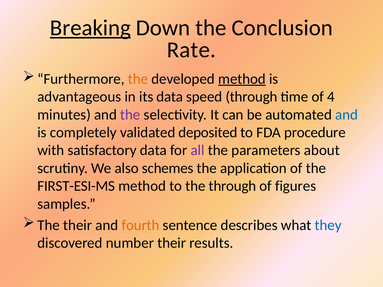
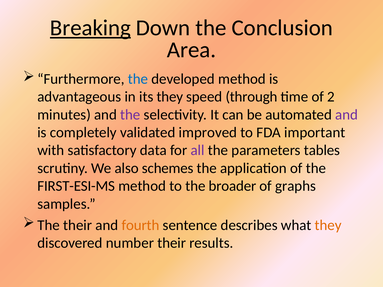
Rate: Rate -> Area
the at (138, 79) colour: orange -> blue
method at (242, 79) underline: present -> none
its data: data -> they
4: 4 -> 2
and at (347, 115) colour: blue -> purple
deposited: deposited -> improved
procedure: procedure -> important
about: about -> tables
the through: through -> broader
figures: figures -> graphs
they at (328, 225) colour: blue -> orange
